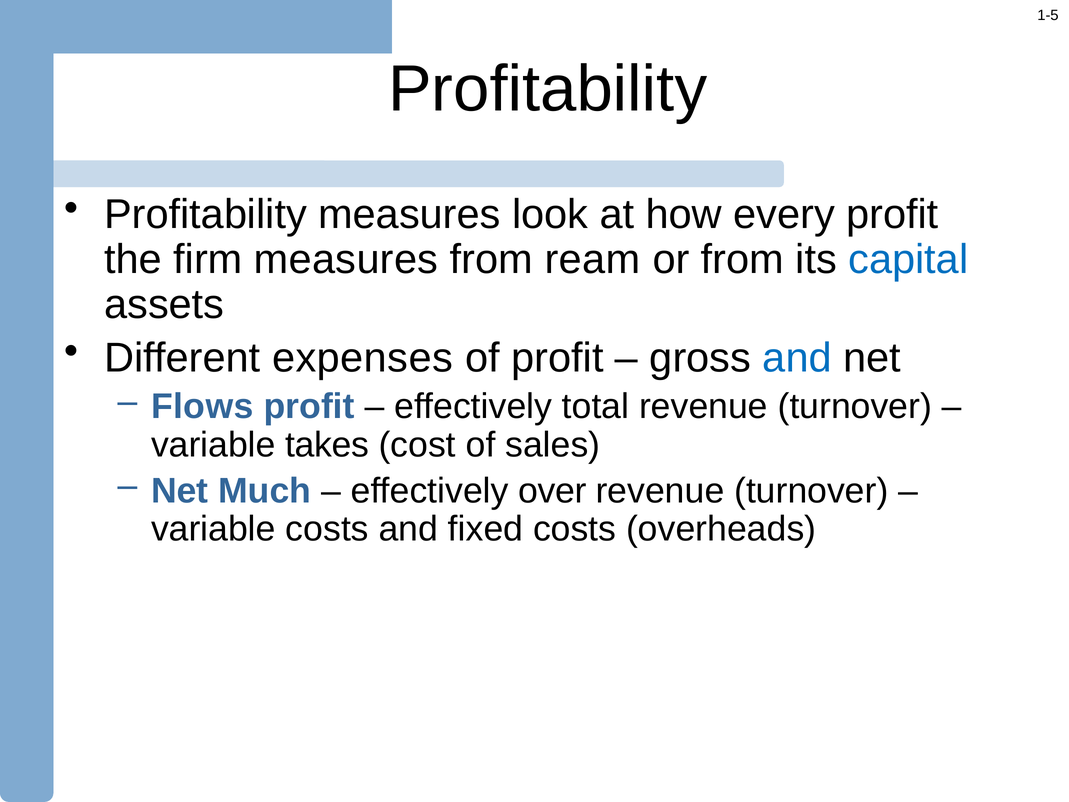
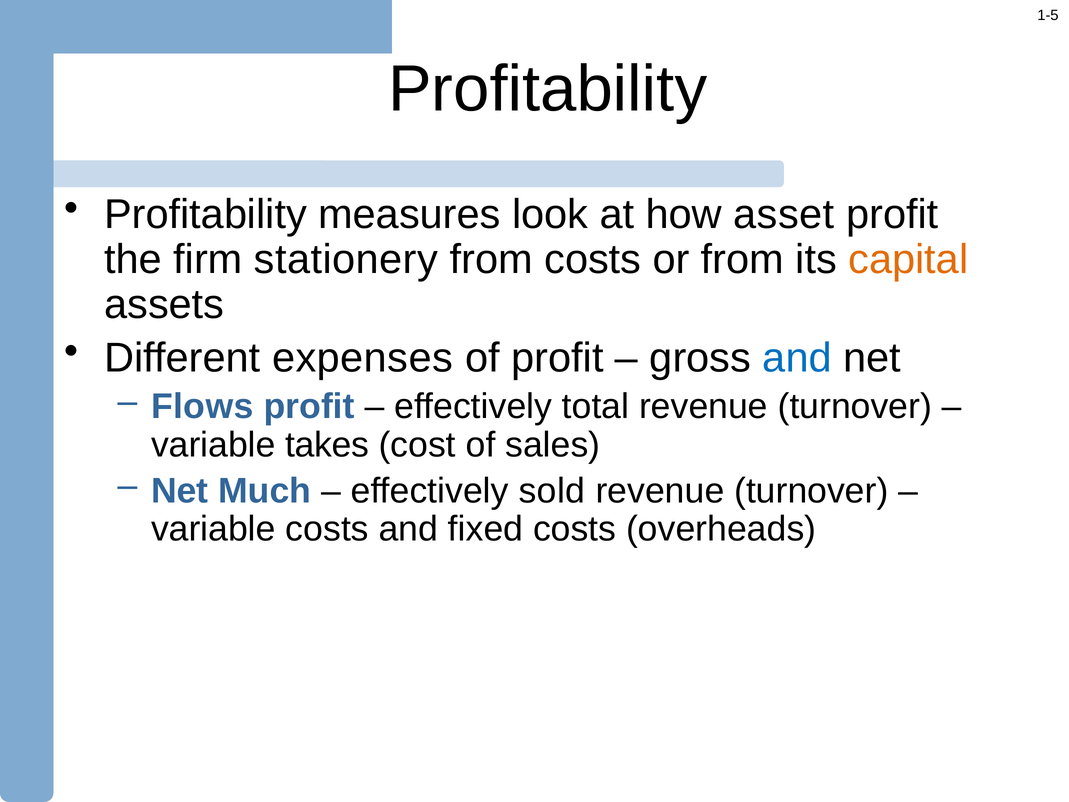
every: every -> asset
firm measures: measures -> stationery
from ream: ream -> costs
capital colour: blue -> orange
over: over -> sold
